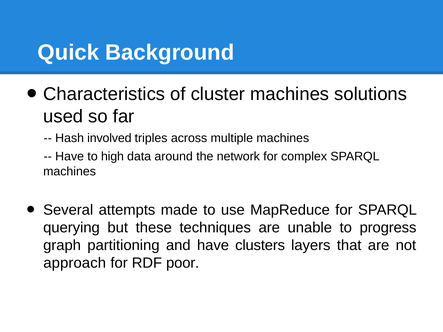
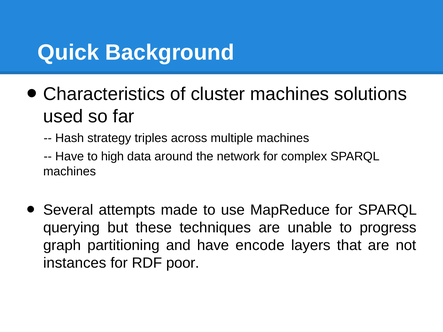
involved: involved -> strategy
clusters: clusters -> encode
approach: approach -> instances
